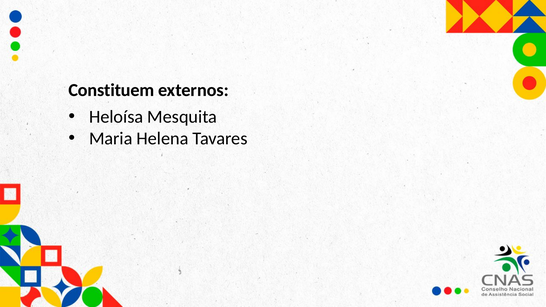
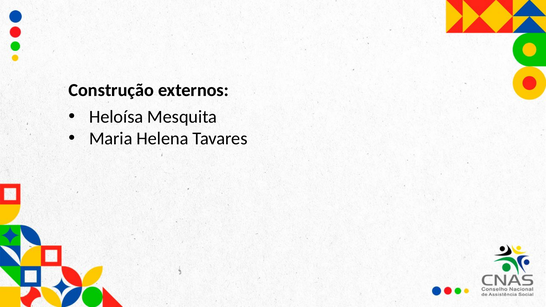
Constituem: Constituem -> Construção
